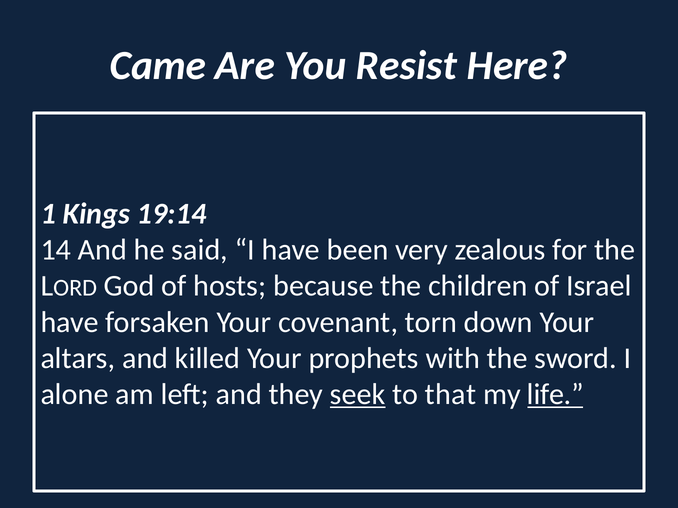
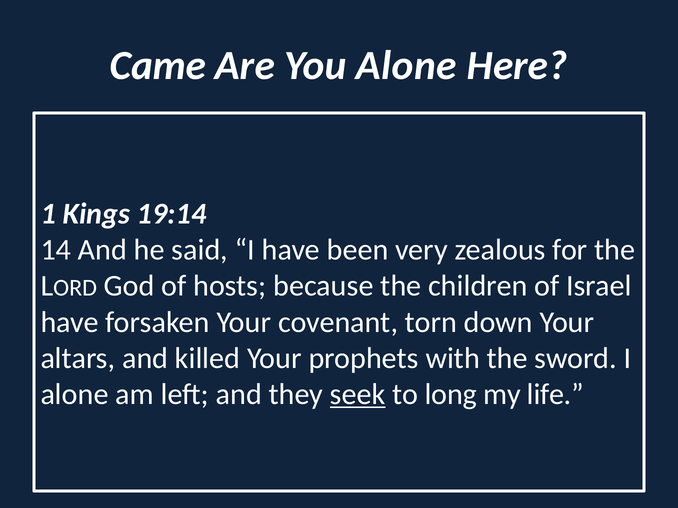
You Resist: Resist -> Alone
to that: that -> long
life underline: present -> none
